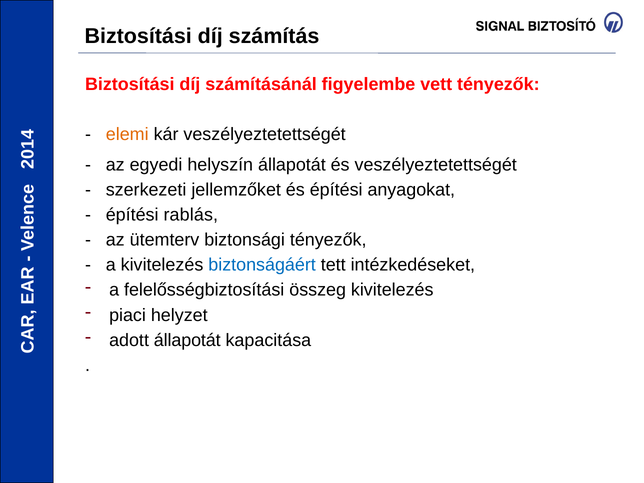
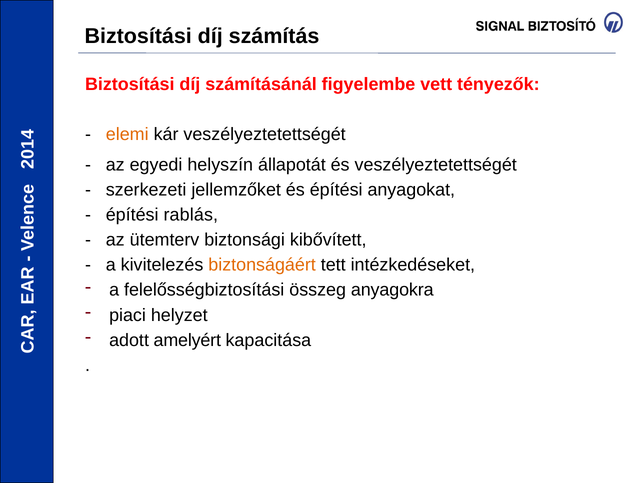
biztonsági tényezők: tényezők -> kibővített
biztonságáért colour: blue -> orange
összeg kivitelezés: kivitelezés -> anyagokra
adott állapotát: állapotát -> amelyért
